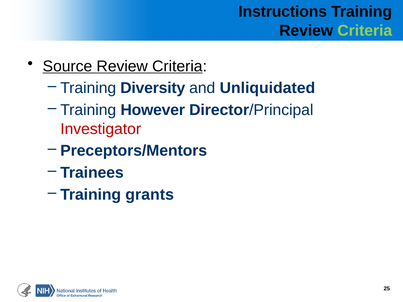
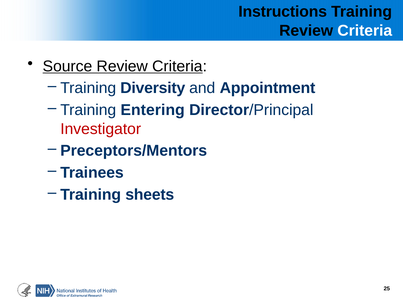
Criteria at (365, 31) colour: light green -> white
Unliquidated: Unliquidated -> Appointment
However: However -> Entering
grants: grants -> sheets
